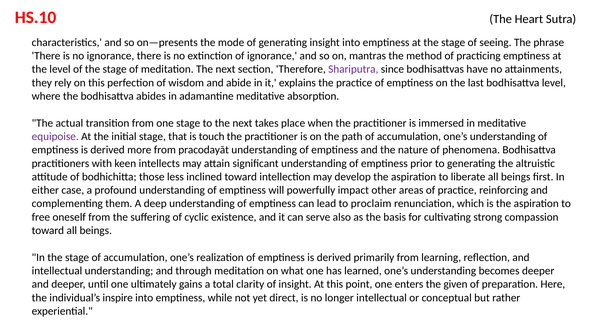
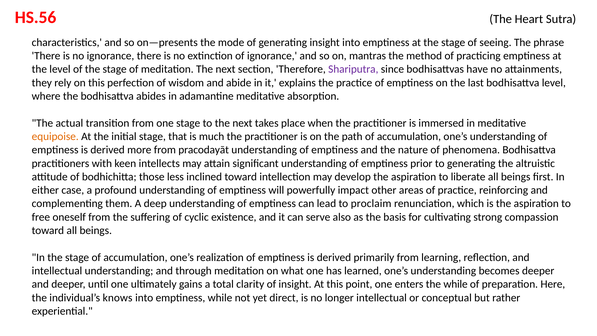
HS.10: HS.10 -> HS.56
equipoise colour: purple -> orange
touch: touch -> much
the given: given -> while
inspire: inspire -> knows
